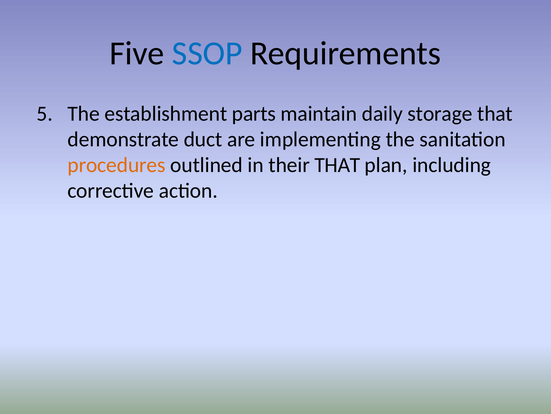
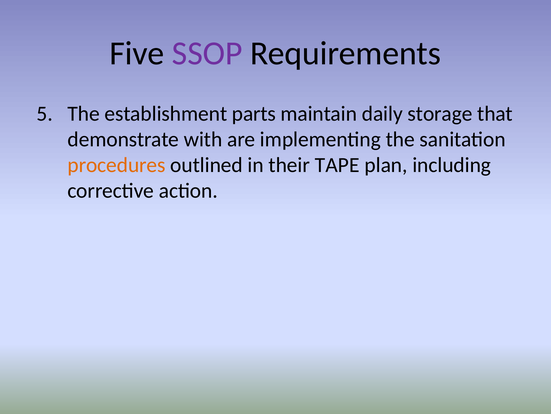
SSOP colour: blue -> purple
duct: duct -> with
their THAT: THAT -> TAPE
